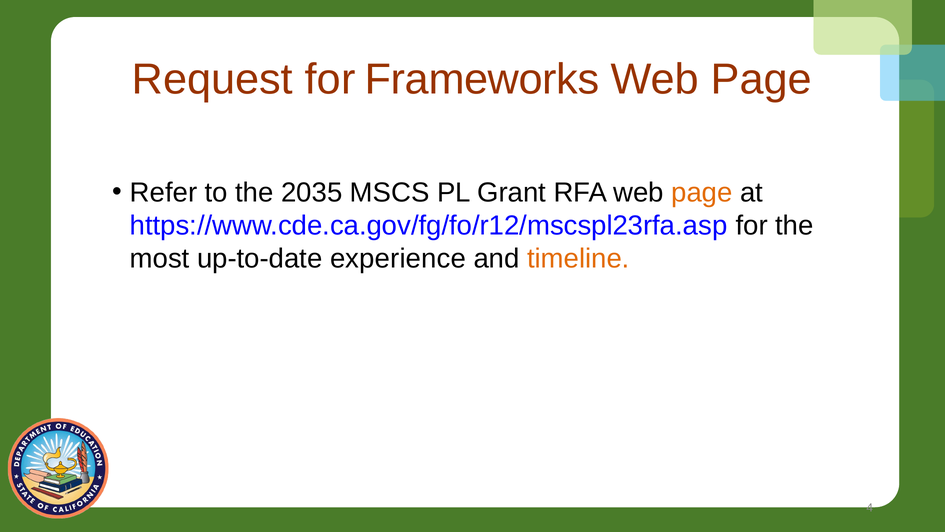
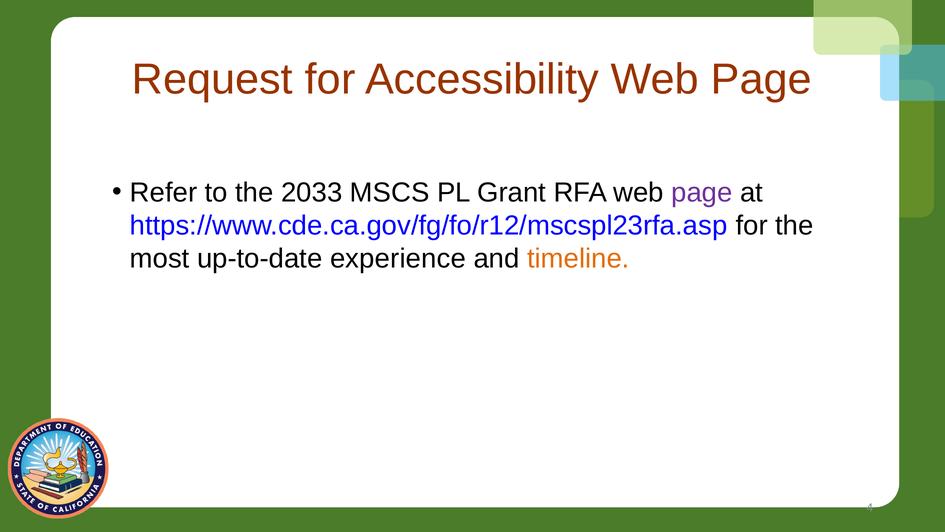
Frameworks: Frameworks -> Accessibility
2035: 2035 -> 2033
page at (702, 192) colour: orange -> purple
